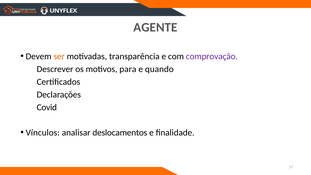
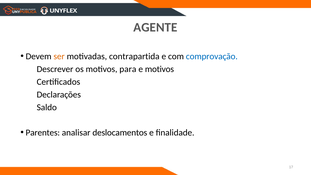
transparência: transparência -> contrapartida
comprovação colour: purple -> blue
e quando: quando -> motivos
Covid: Covid -> Saldo
Vínculos: Vínculos -> Parentes
